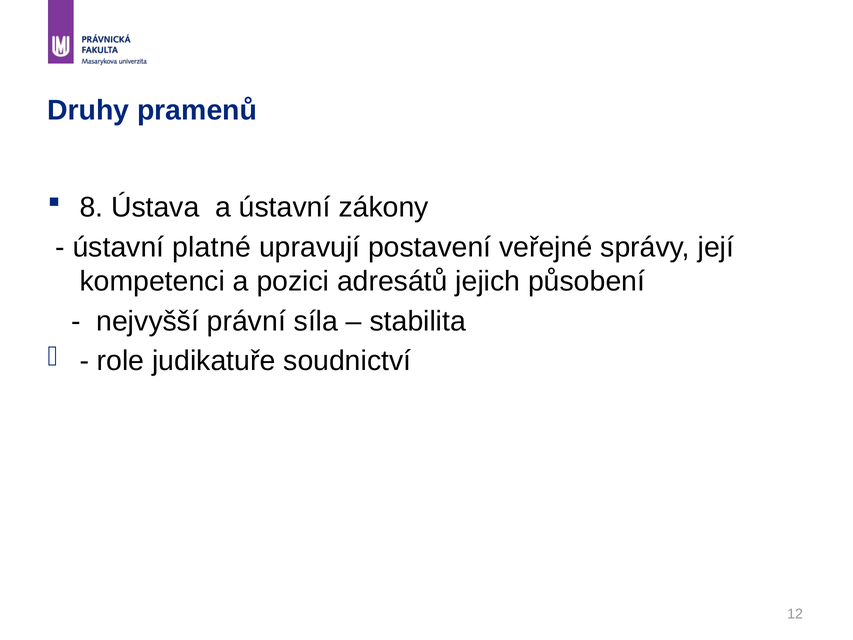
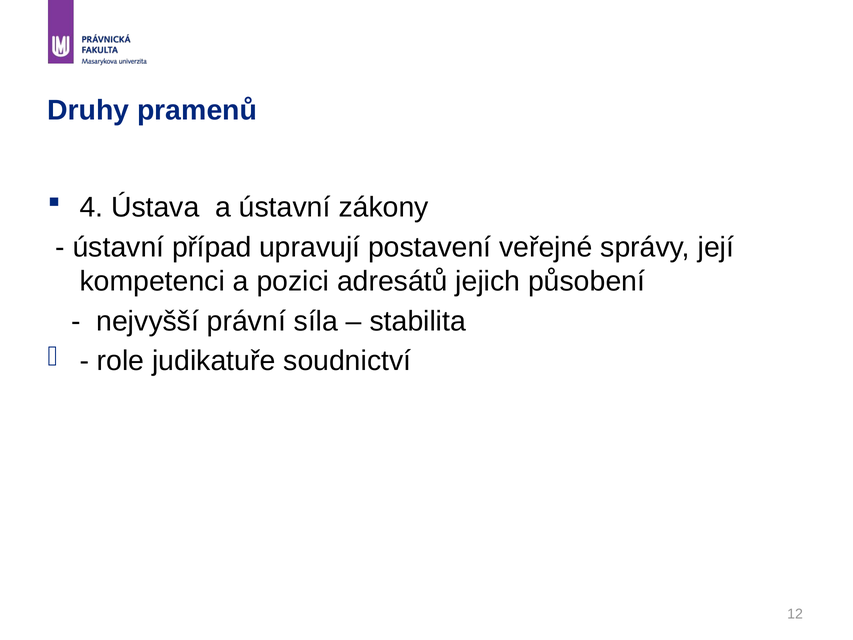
8: 8 -> 4
platné: platné -> případ
